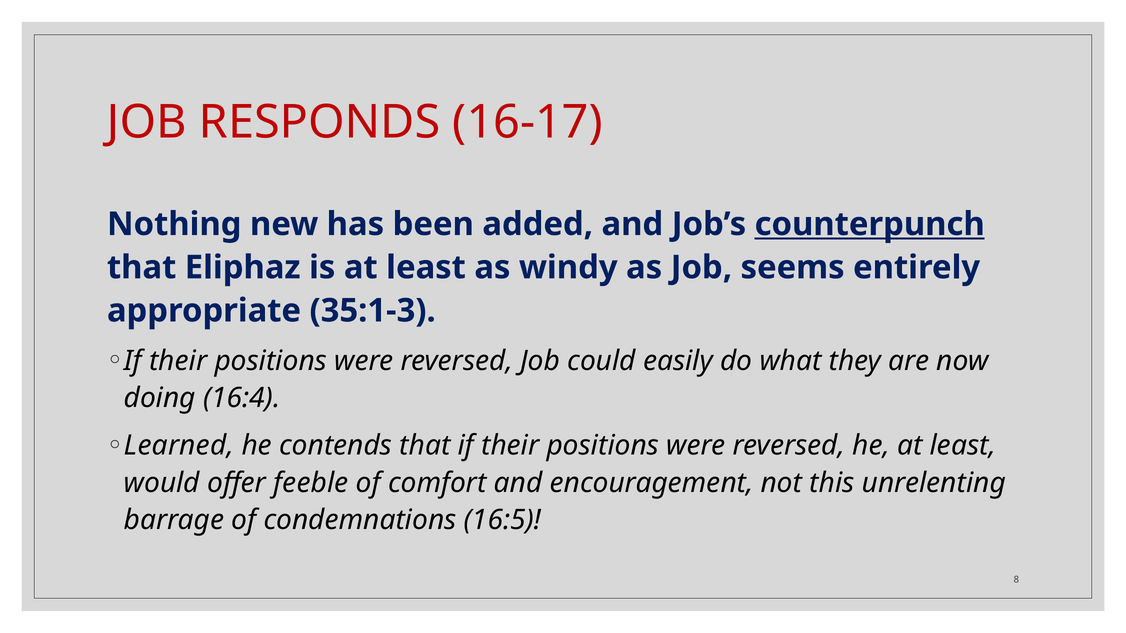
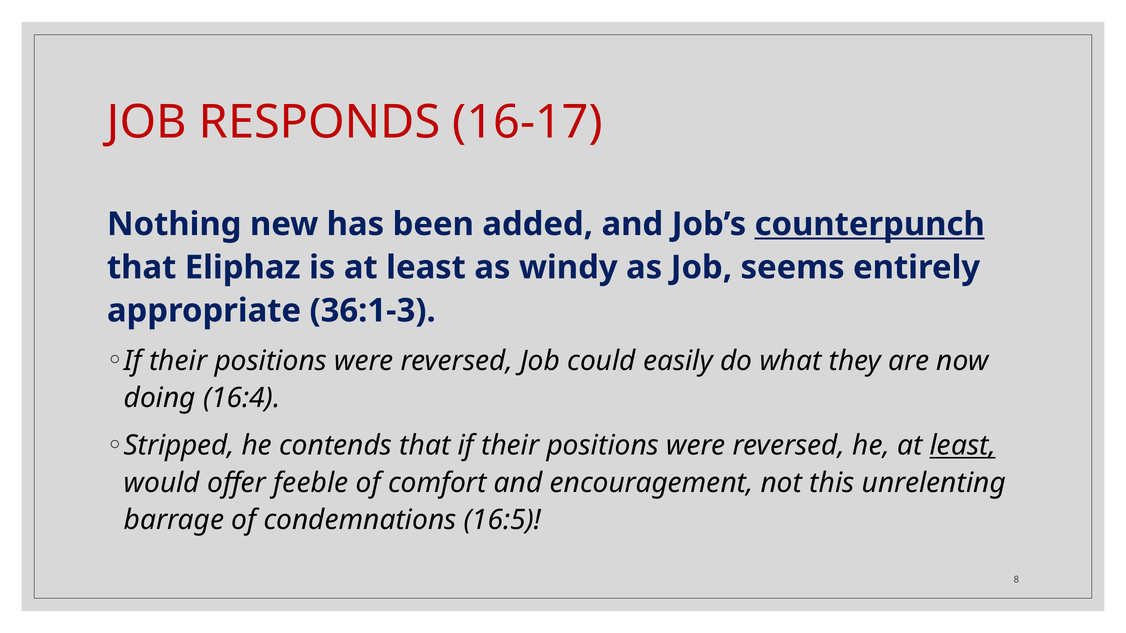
35:1-3: 35:1-3 -> 36:1-3
Learned: Learned -> Stripped
least at (963, 446) underline: none -> present
